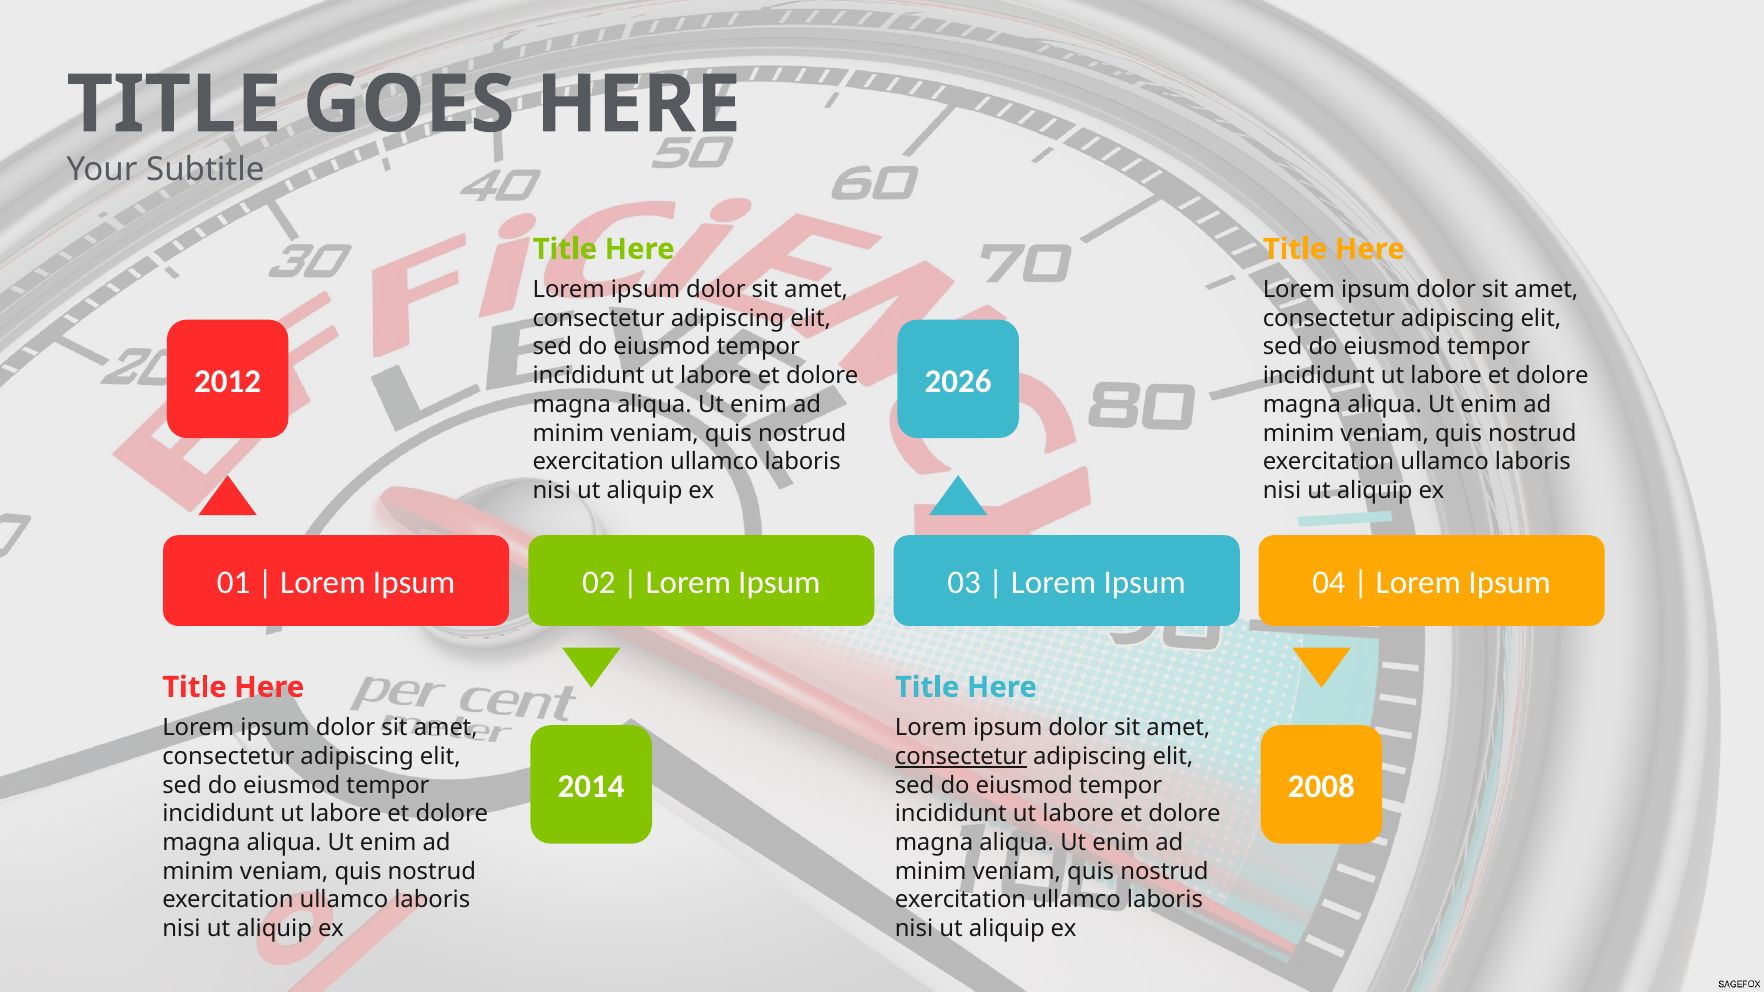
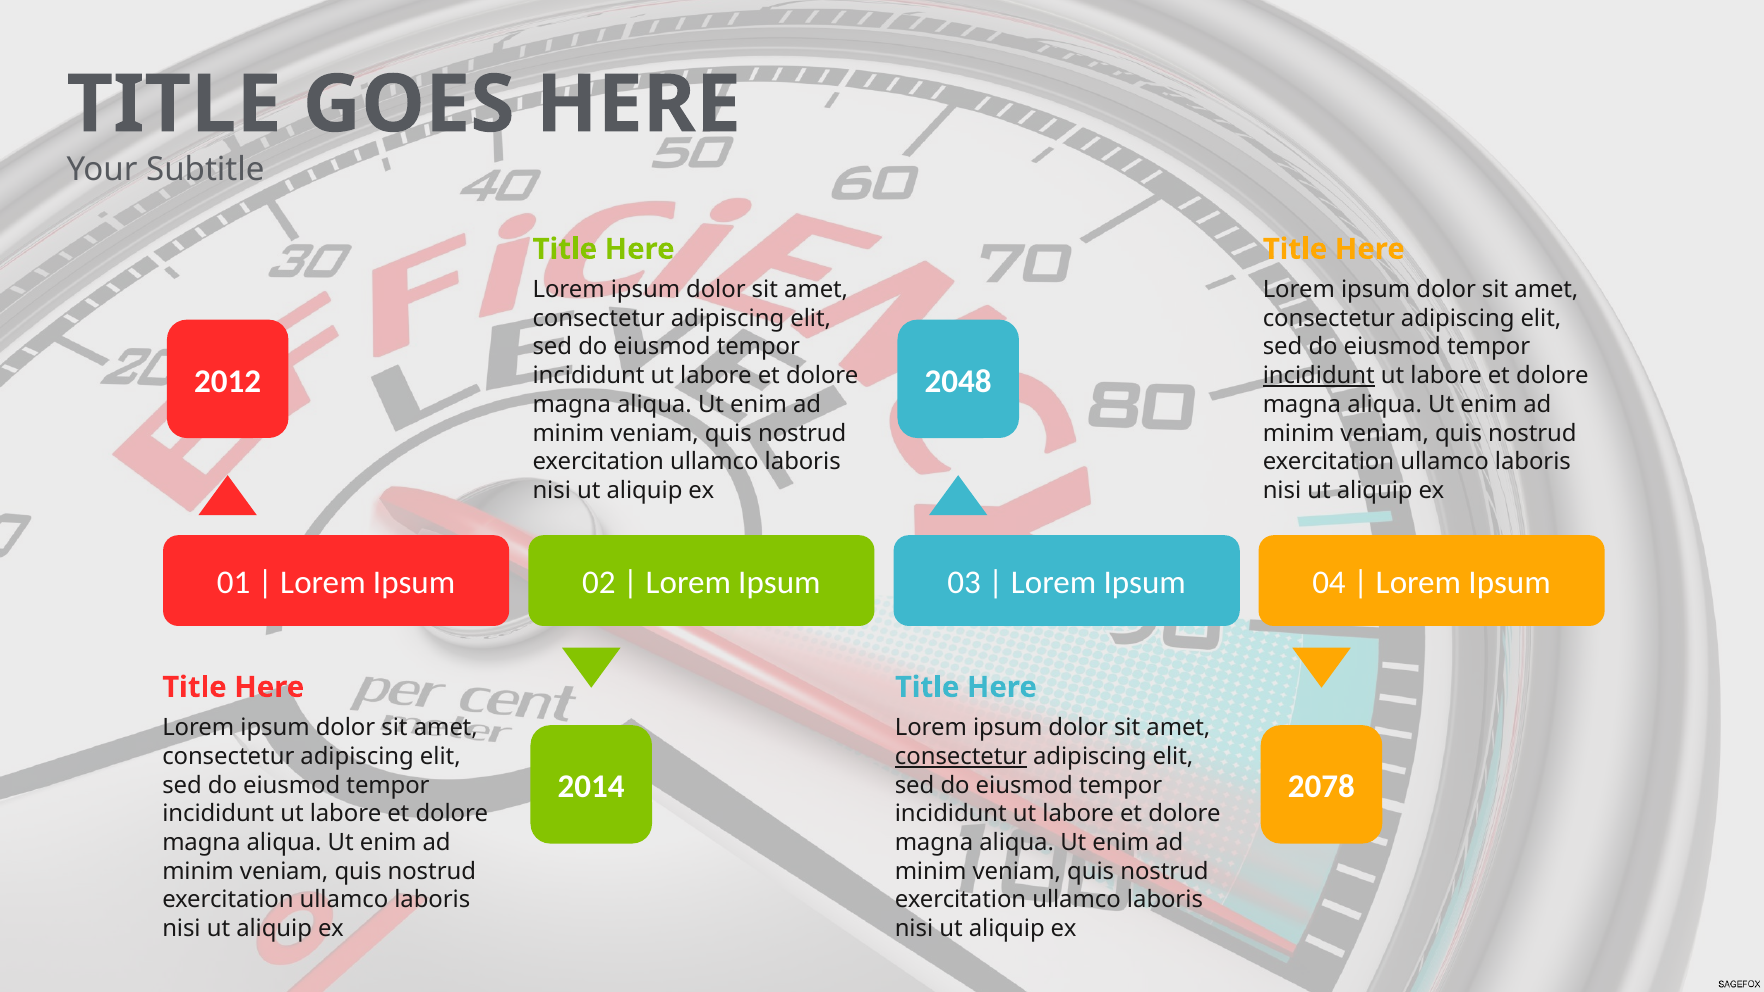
2026: 2026 -> 2048
incididunt at (1319, 376) underline: none -> present
2008: 2008 -> 2078
